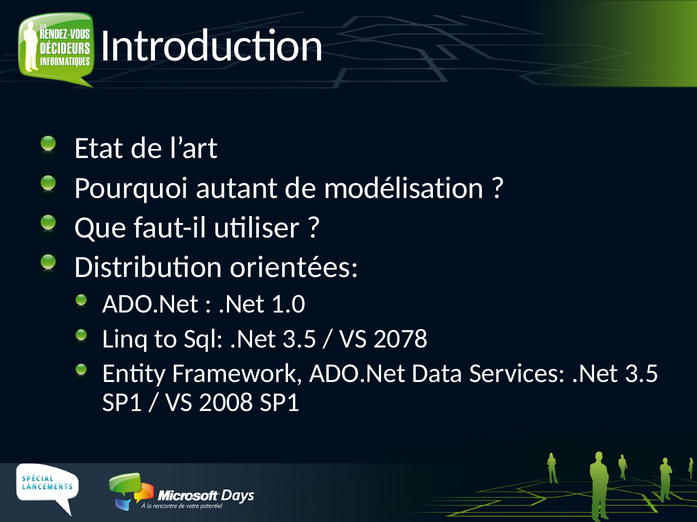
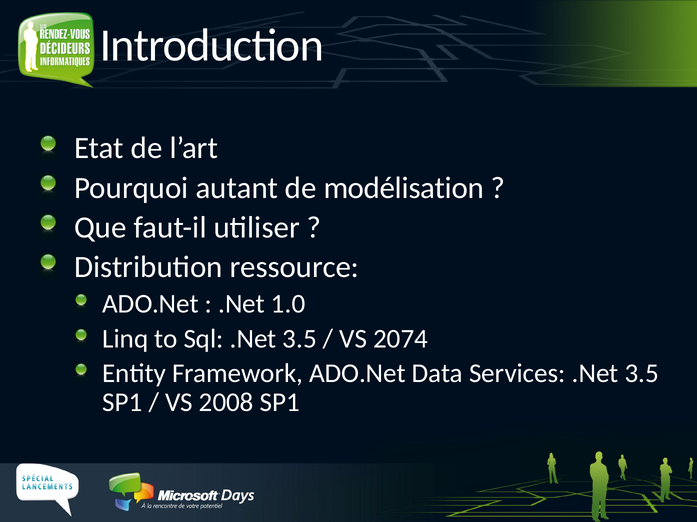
orientées: orientées -> ressource
2078: 2078 -> 2074
